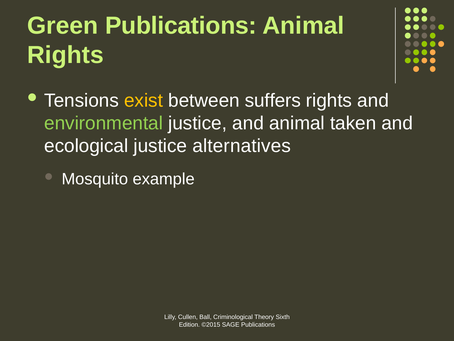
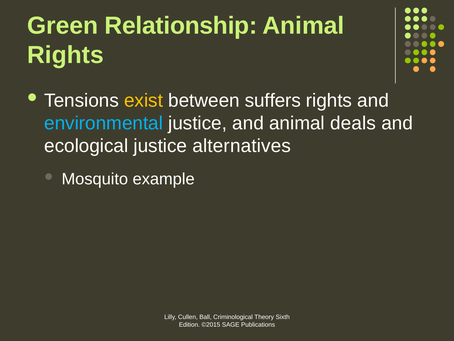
Green Publications: Publications -> Relationship
environmental colour: light green -> light blue
taken: taken -> deals
